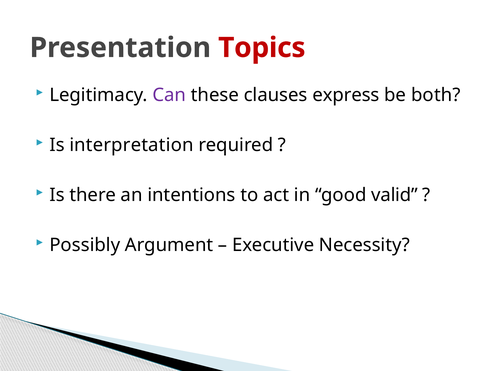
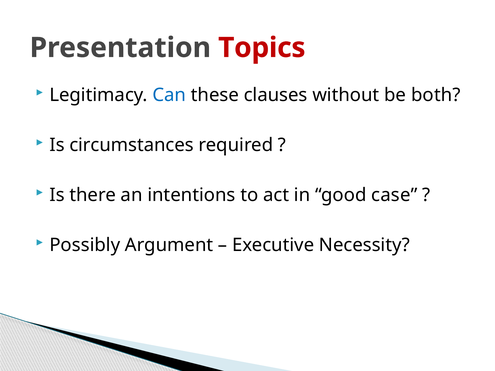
Can colour: purple -> blue
express: express -> without
interpretation: interpretation -> circumstances
valid: valid -> case
